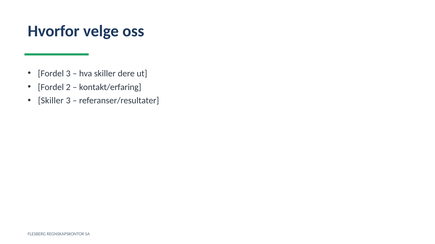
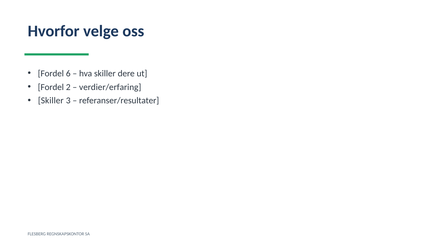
Fordel 3: 3 -> 6
kontakt/erfaring: kontakt/erfaring -> verdier/erfaring
